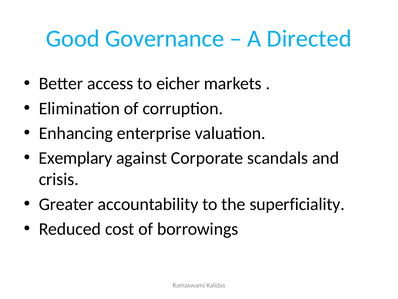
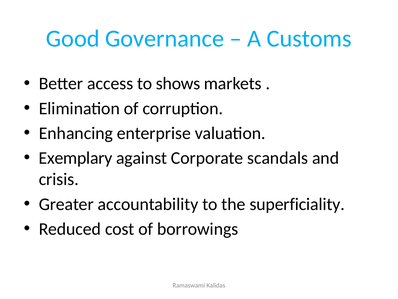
Directed: Directed -> Customs
eicher: eicher -> shows
